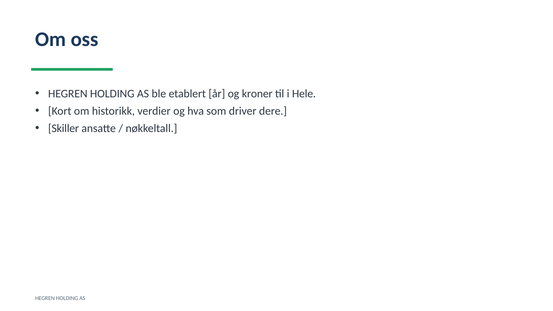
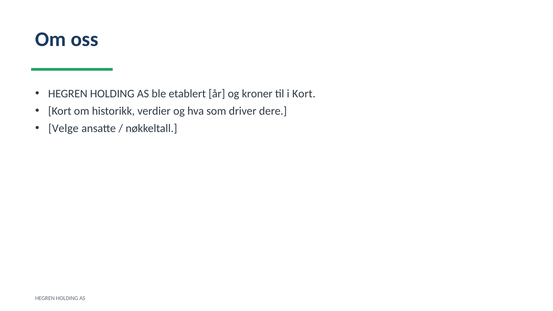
i Hele: Hele -> Kort
Skiller: Skiller -> Velge
